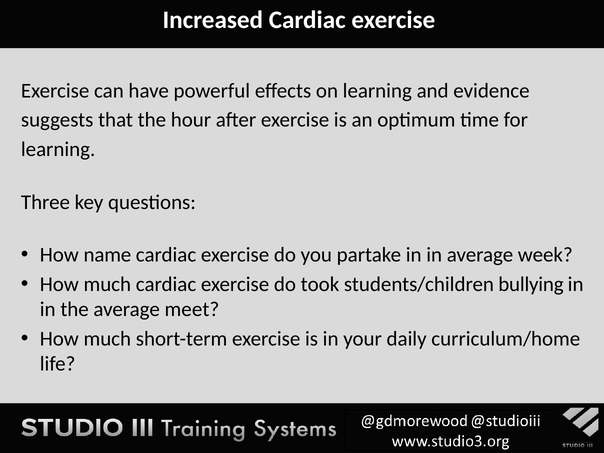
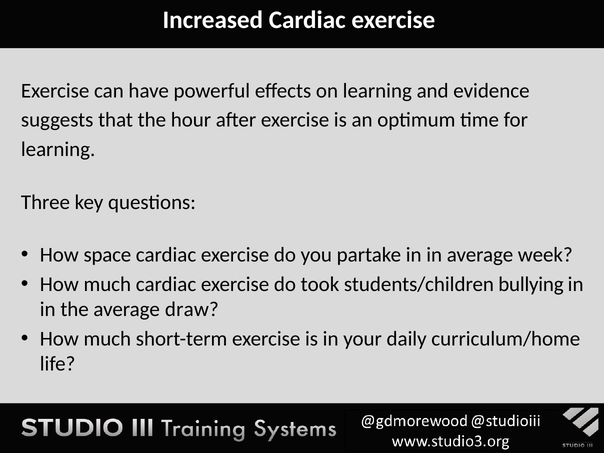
name: name -> space
meet: meet -> draw
